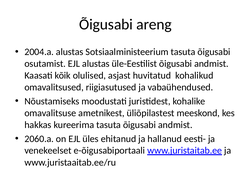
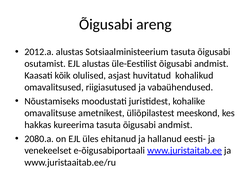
2004.a: 2004.a -> 2012.a
2060.a: 2060.a -> 2080.a
